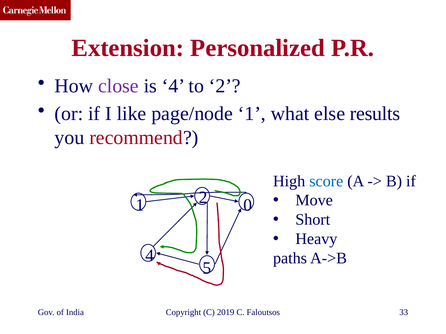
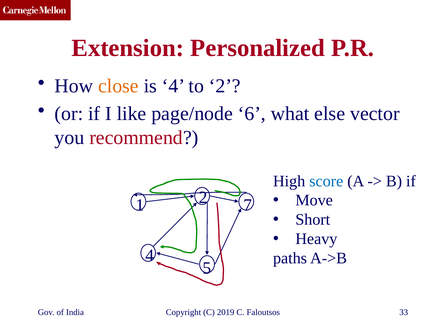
close colour: purple -> orange
page/node 1: 1 -> 6
results: results -> vector
0: 0 -> 7
